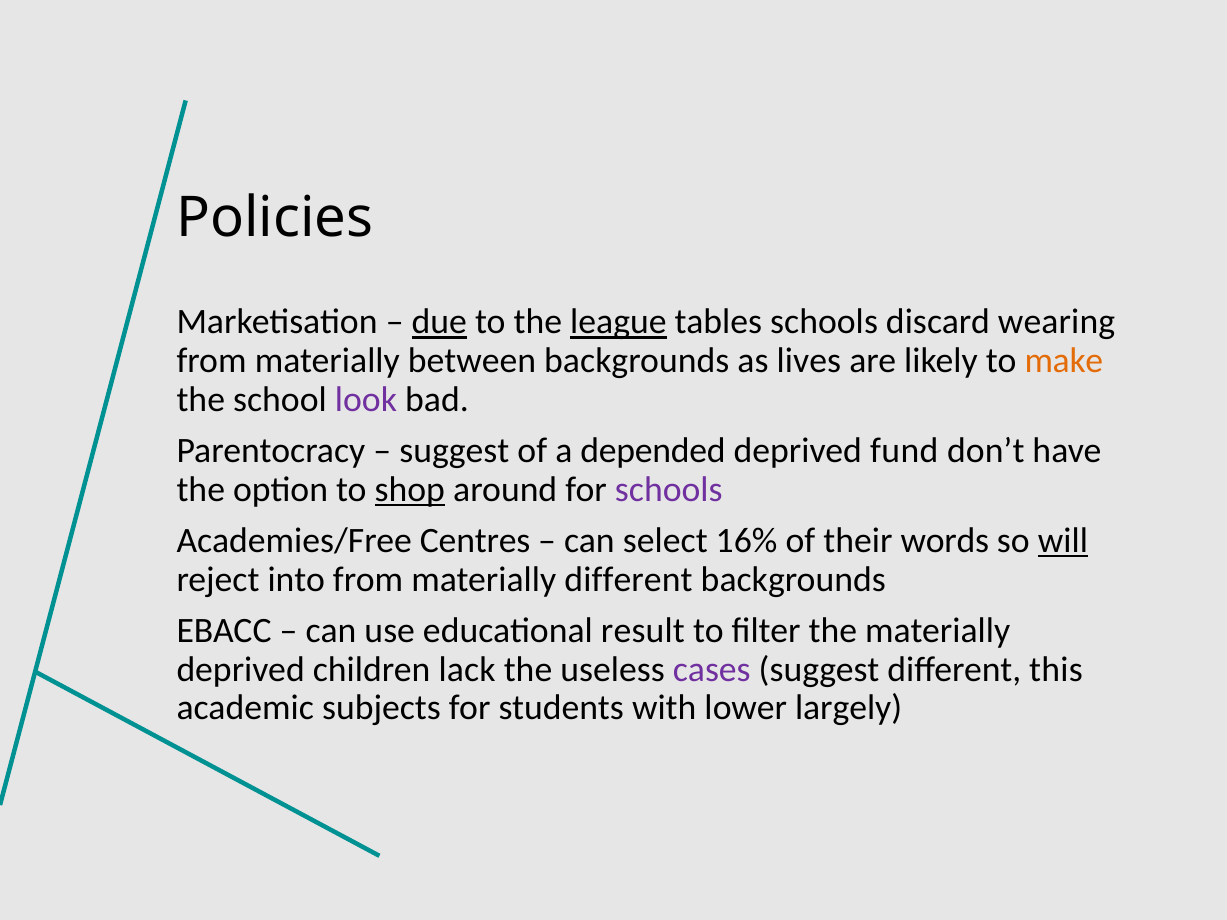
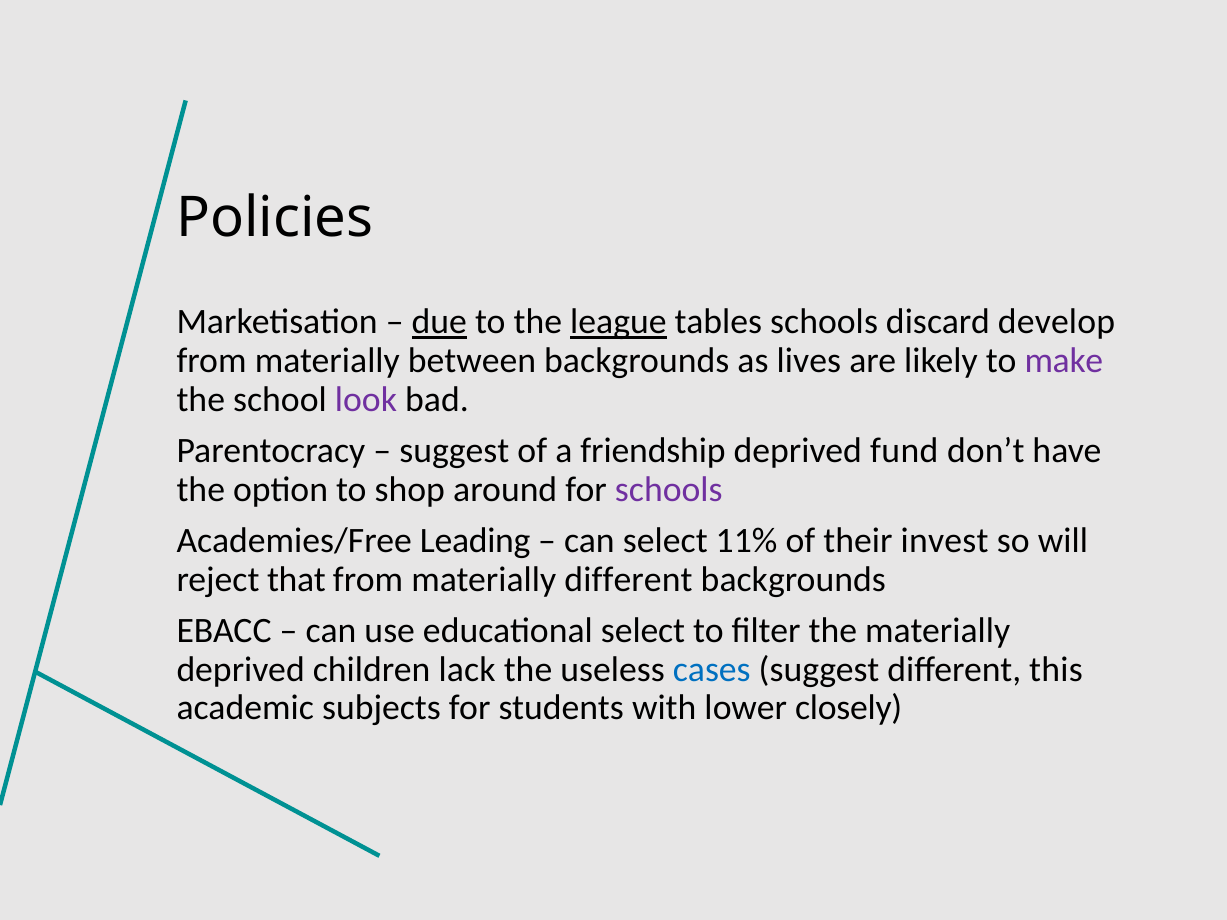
wearing: wearing -> develop
make colour: orange -> purple
depended: depended -> friendship
shop underline: present -> none
Centres: Centres -> Leading
16%: 16% -> 11%
words: words -> invest
will underline: present -> none
into: into -> that
educational result: result -> select
cases colour: purple -> blue
largely: largely -> closely
